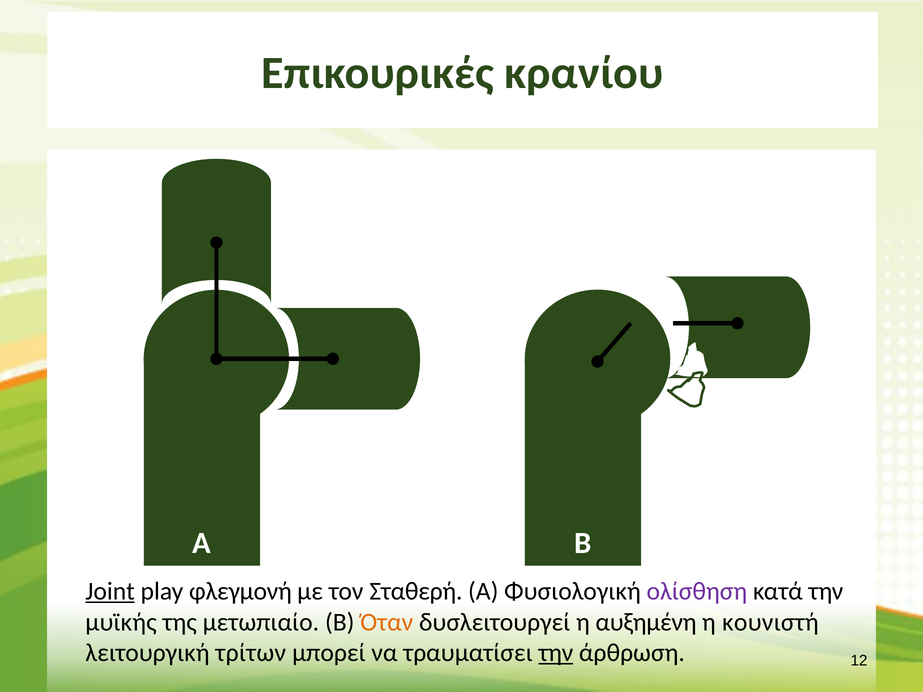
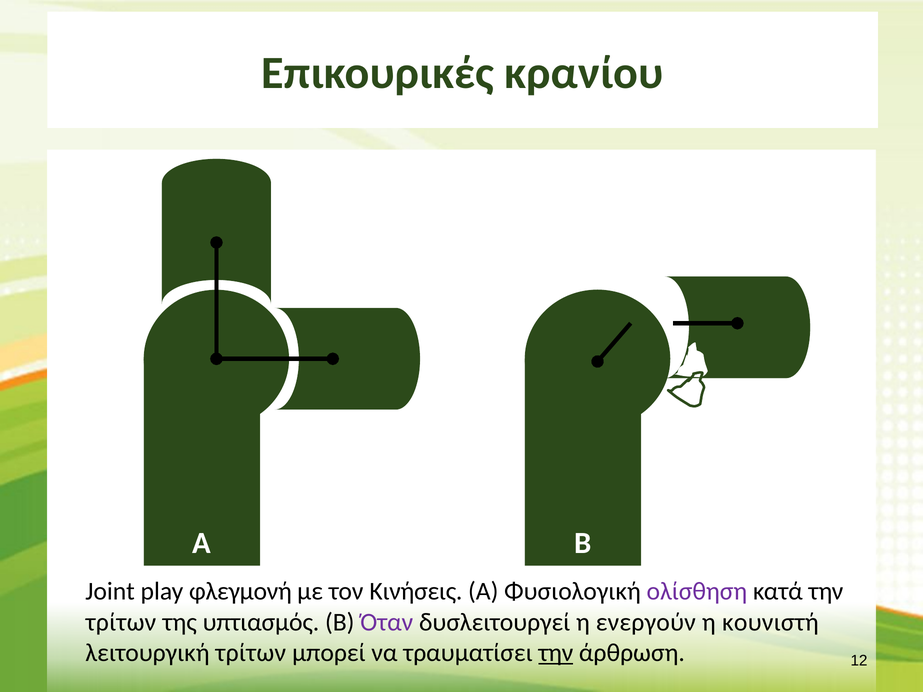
Joint underline: present -> none
Σταθερή: Σταθερή -> Κινήσεις
μυϊκής at (121, 622): μυϊκής -> τρίτων
μετωπιαίο: μετωπιαίο -> υπτιασμός
Όταν colour: orange -> purple
αυξημένη: αυξημένη -> ενεργούν
